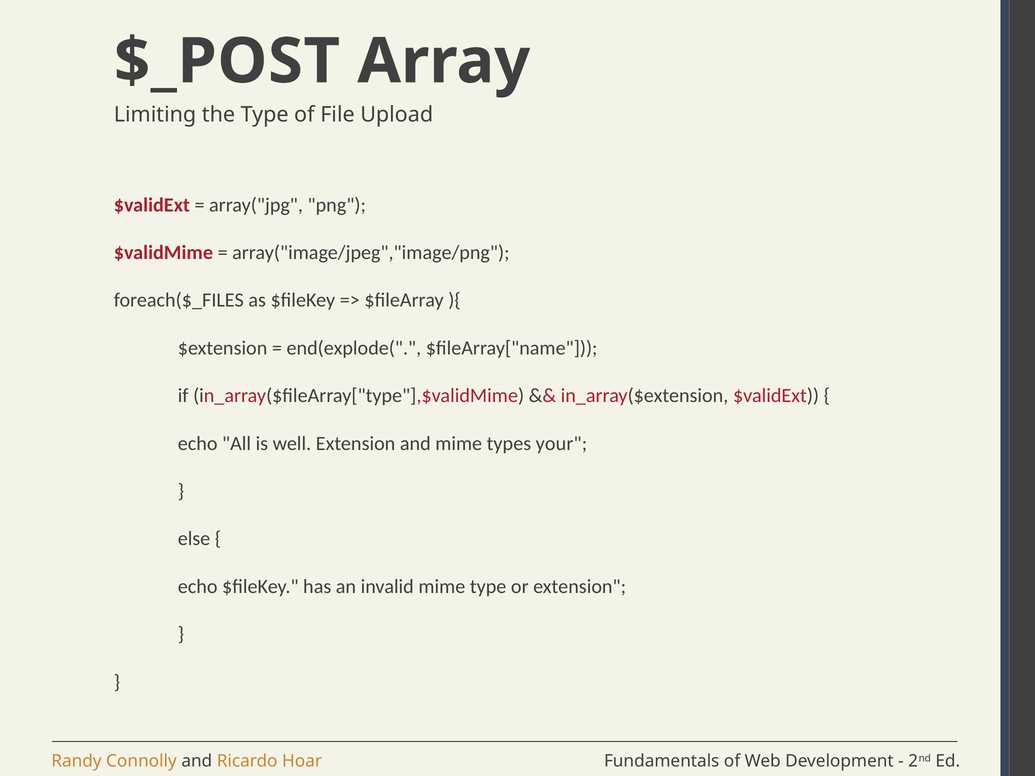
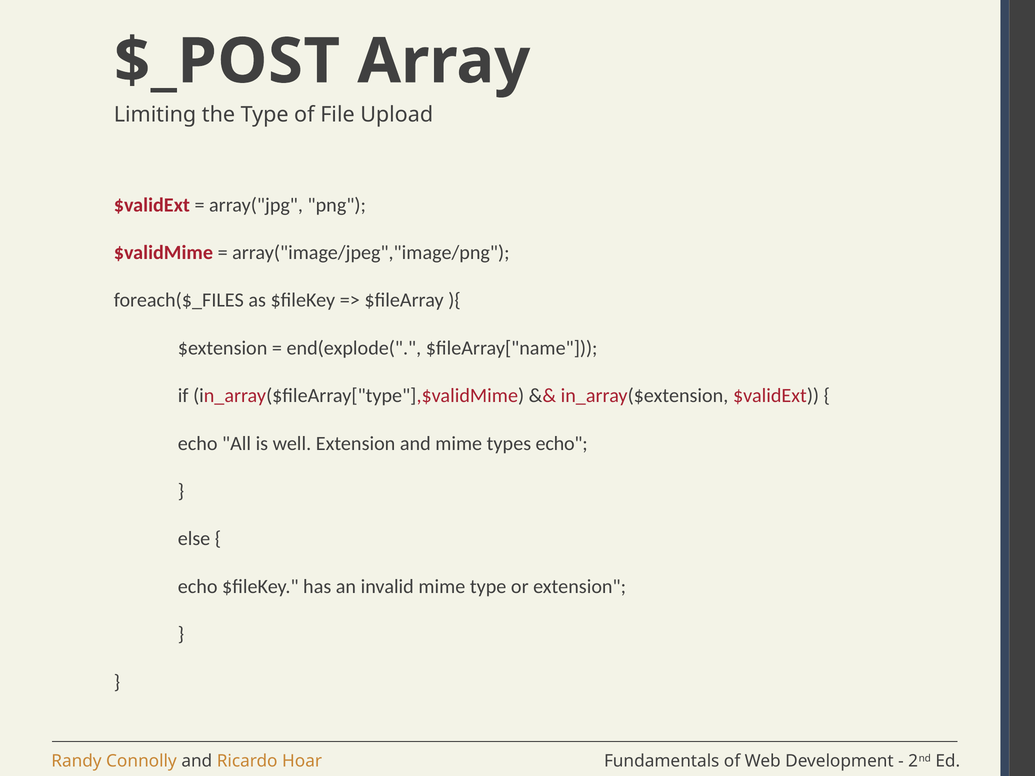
types your: your -> echo
